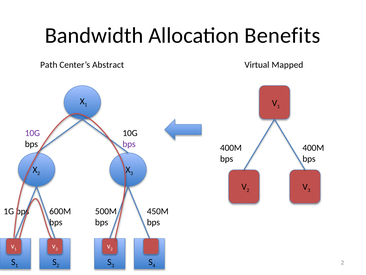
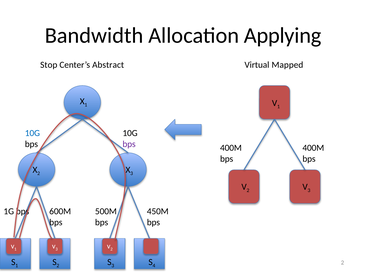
Benefits: Benefits -> Applying
Path: Path -> Stop
10G at (32, 133) colour: purple -> blue
